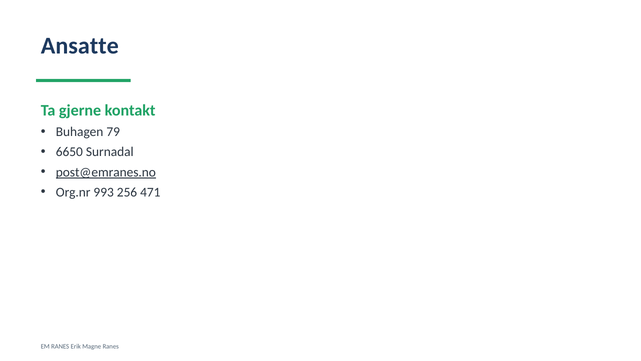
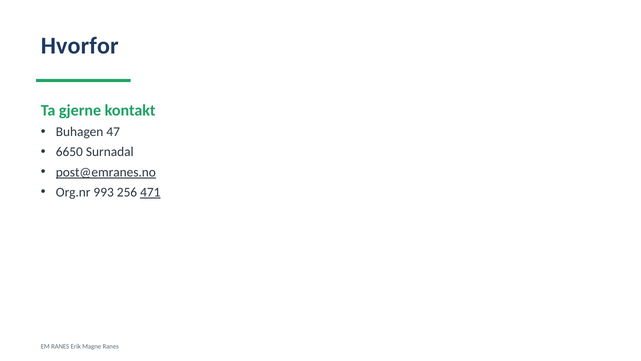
Ansatte: Ansatte -> Hvorfor
79: 79 -> 47
471 underline: none -> present
